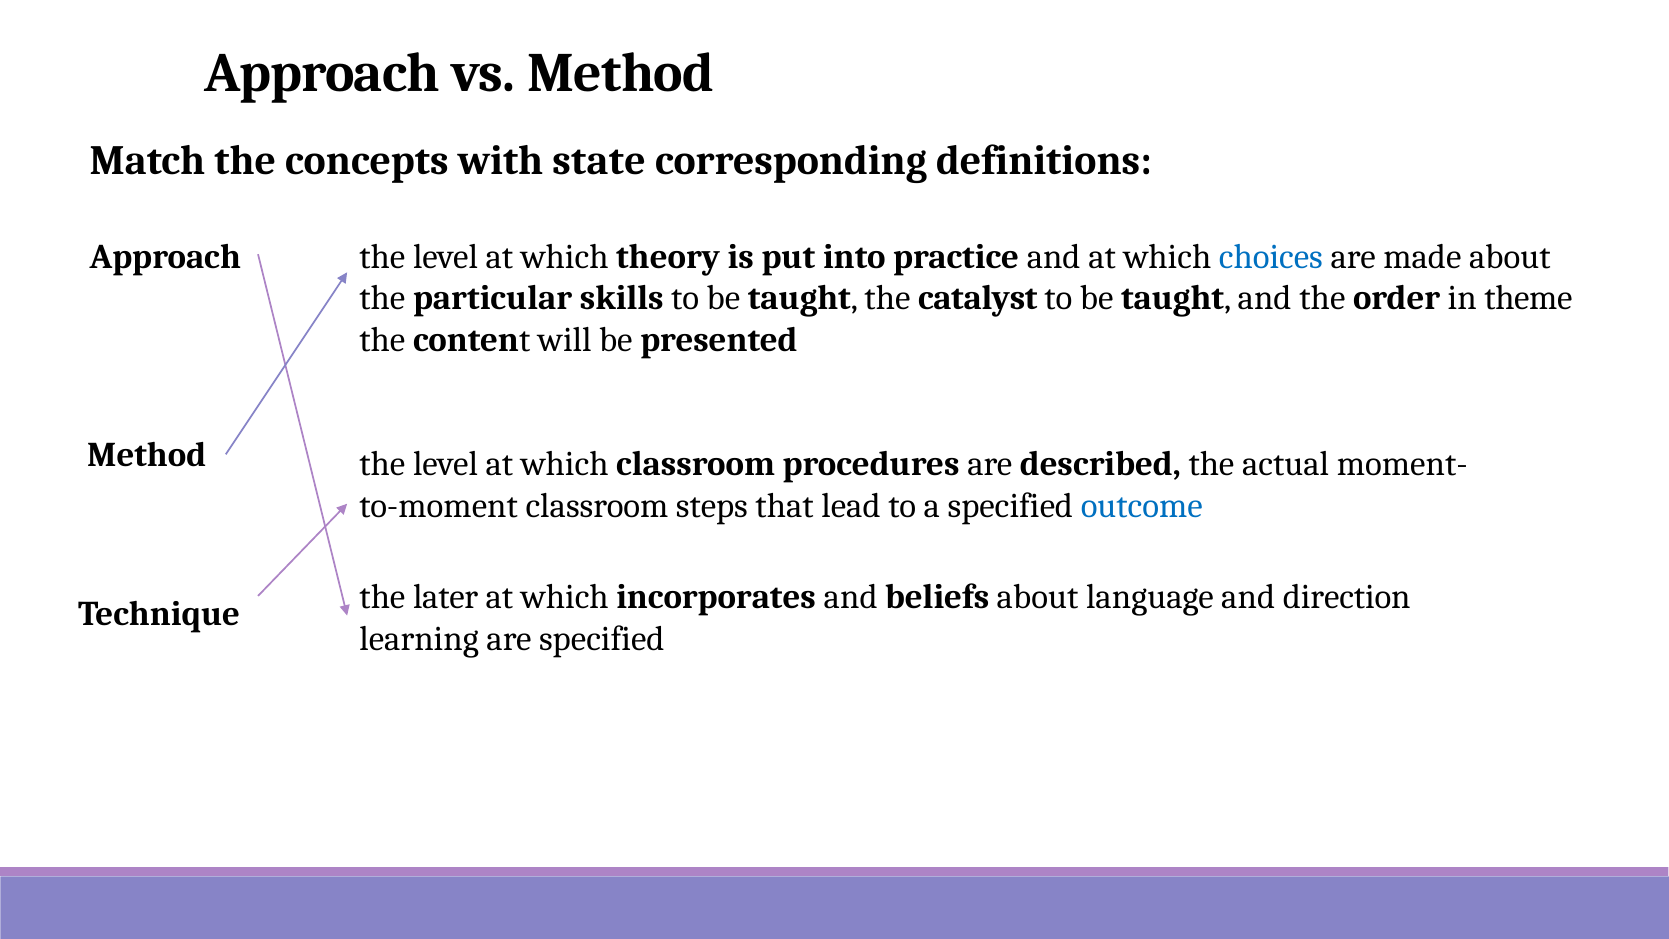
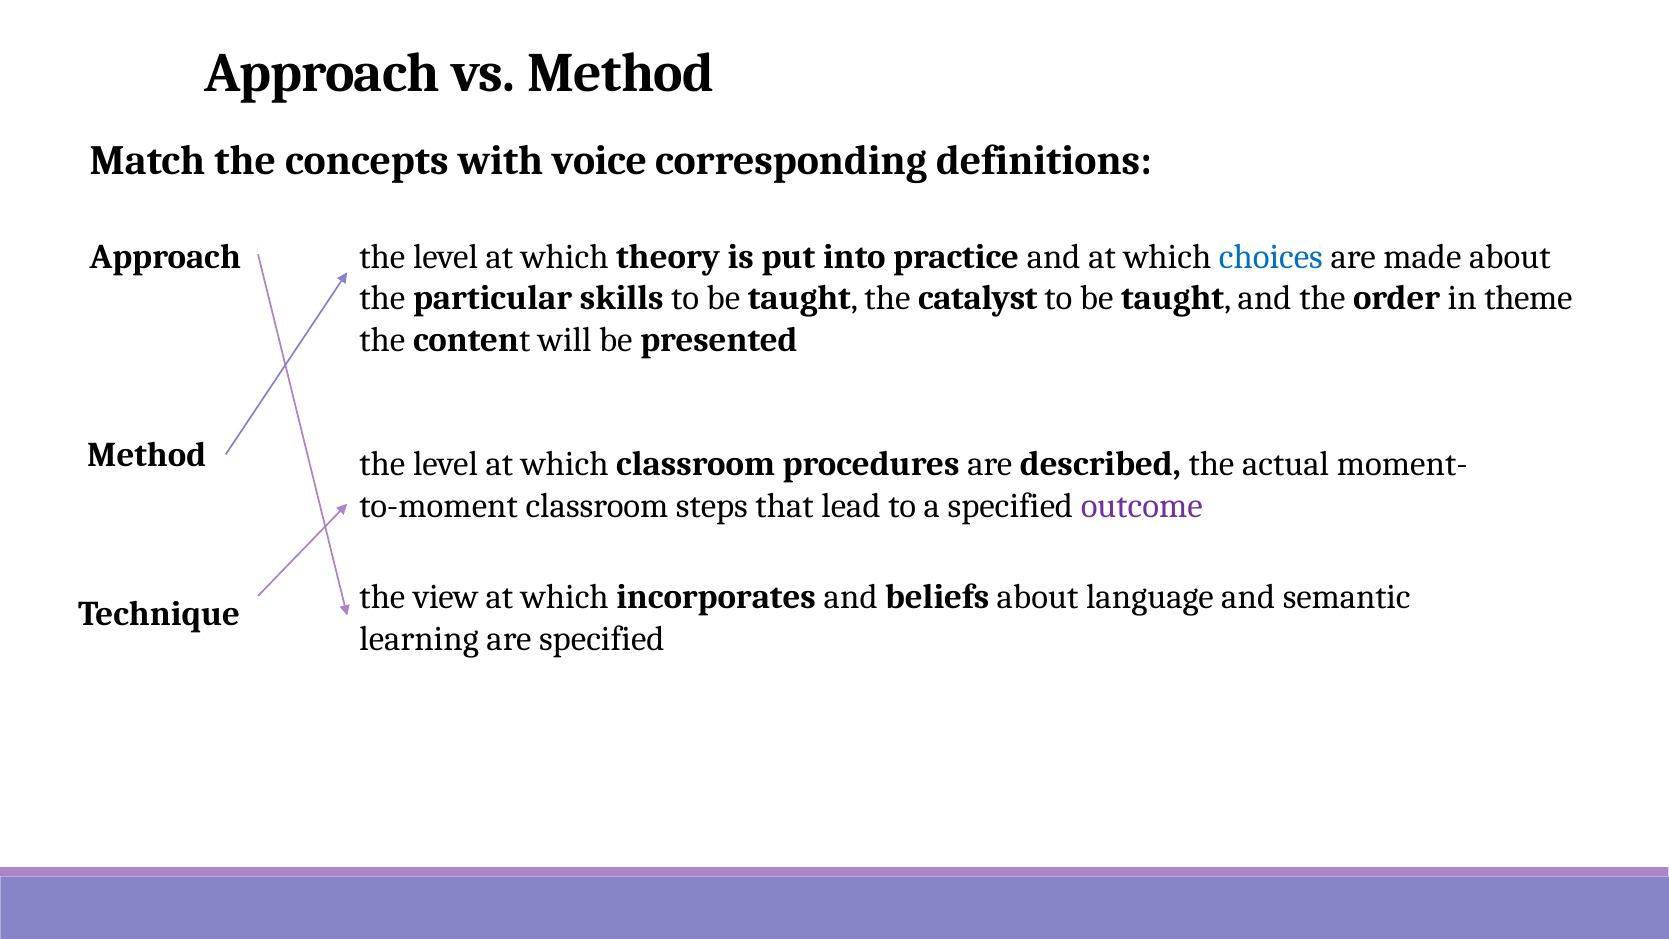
state: state -> voice
outcome colour: blue -> purple
later: later -> view
direction: direction -> semantic
